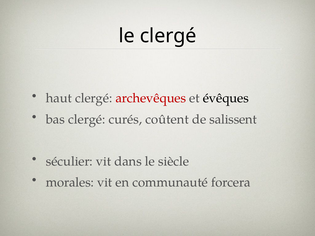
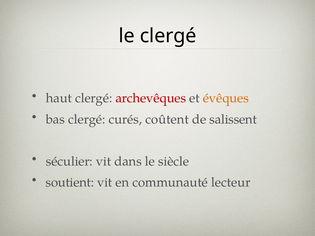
évêques colour: black -> orange
morales: morales -> soutient
forcera: forcera -> lecteur
